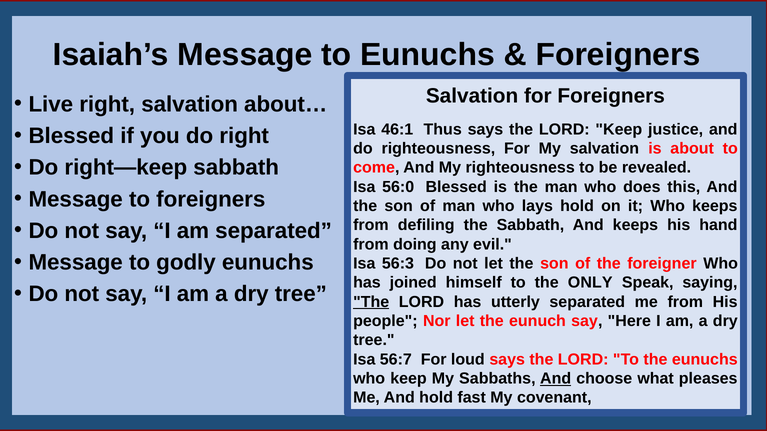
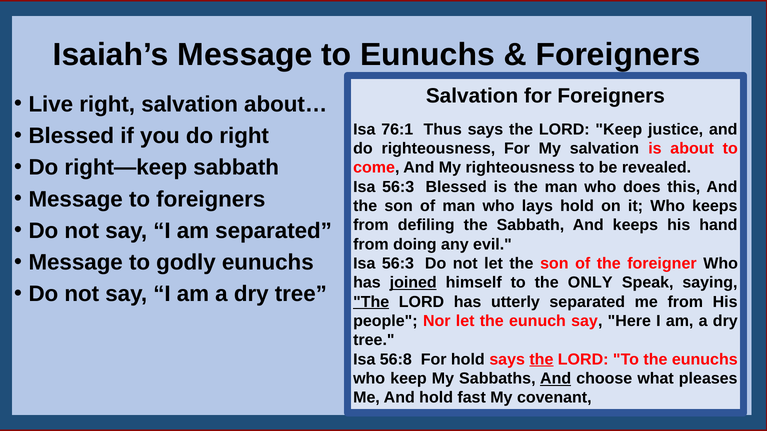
46:1: 46:1 -> 76:1
56:0 at (398, 187): 56:0 -> 56:3
joined underline: none -> present
56:7: 56:7 -> 56:8
For loud: loud -> hold
the at (541, 360) underline: none -> present
